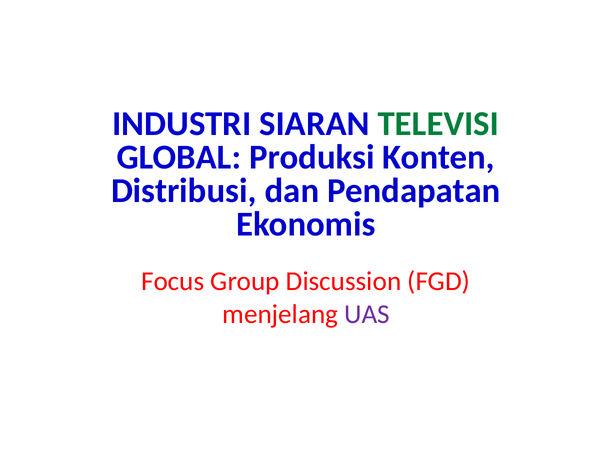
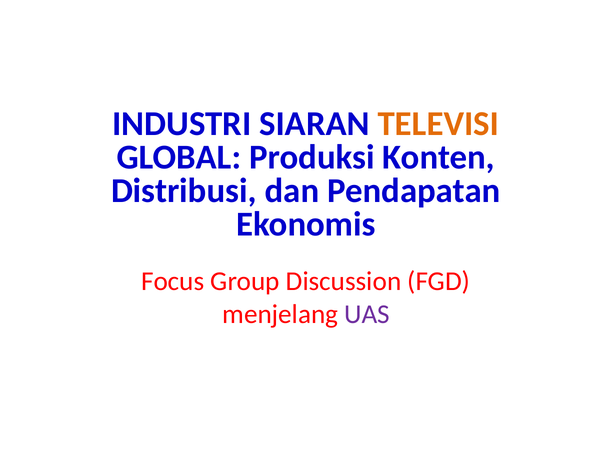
TELEVISI colour: green -> orange
